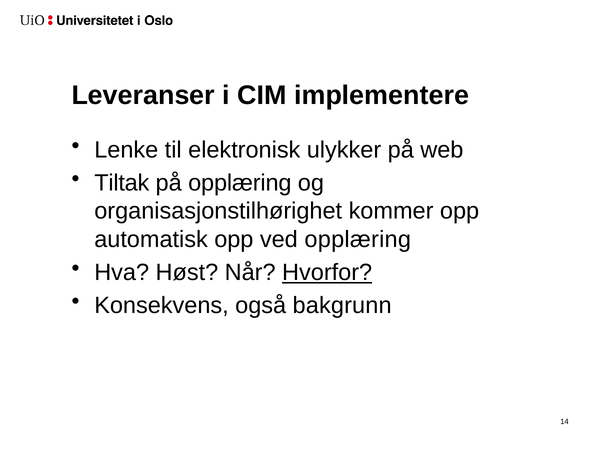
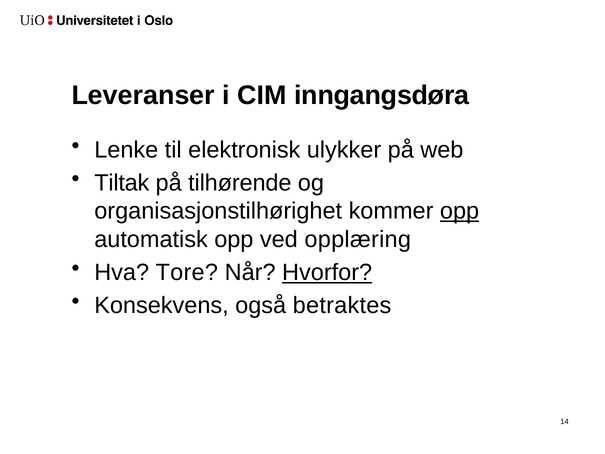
implementere: implementere -> inngangsdøra
på opplæring: opplæring -> tilhørende
opp at (460, 211) underline: none -> present
Høst: Høst -> Tore
bakgrunn: bakgrunn -> betraktes
